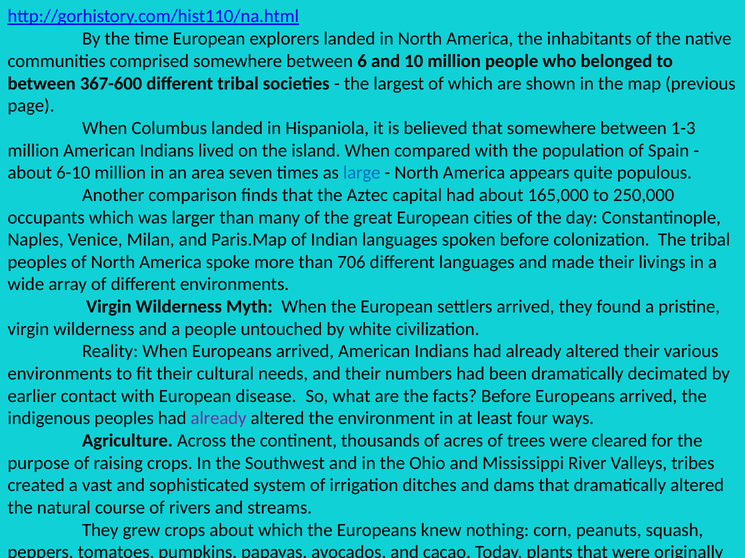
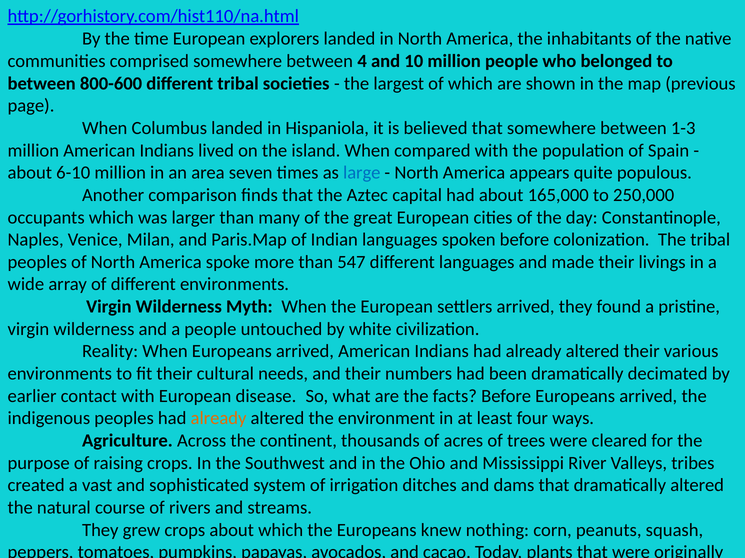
6: 6 -> 4
367-600: 367-600 -> 800-600
706: 706 -> 547
already at (219, 419) colour: purple -> orange
